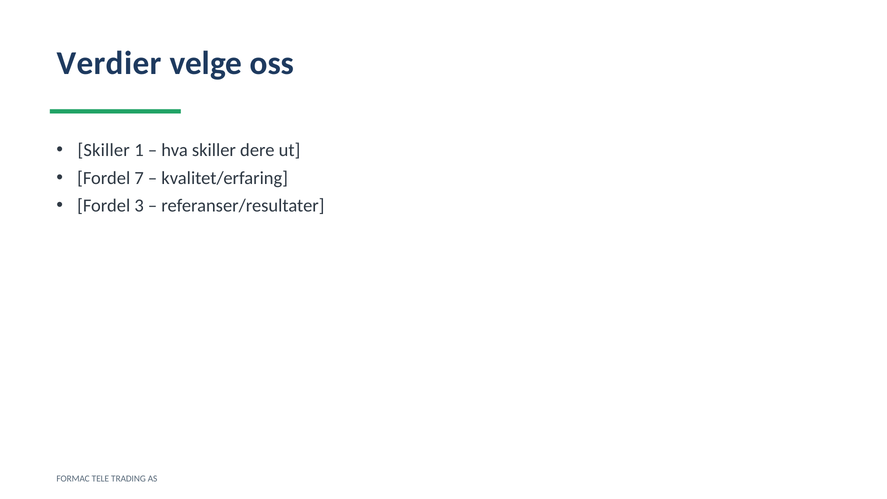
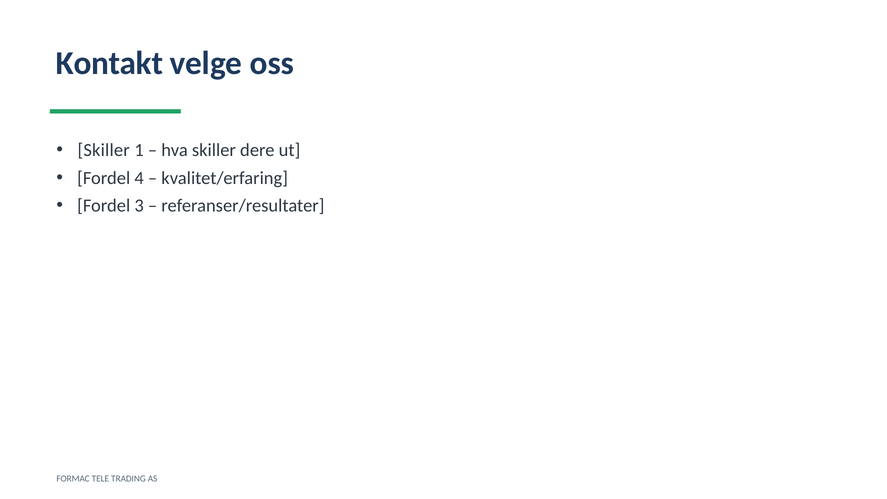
Verdier: Verdier -> Kontakt
7: 7 -> 4
